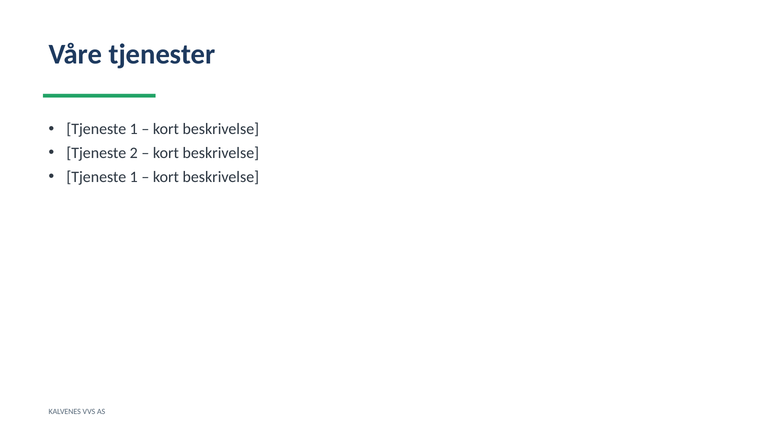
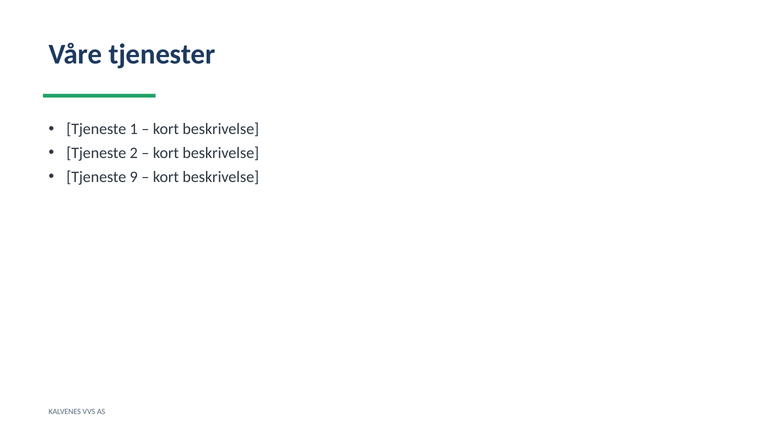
1 at (134, 177): 1 -> 9
